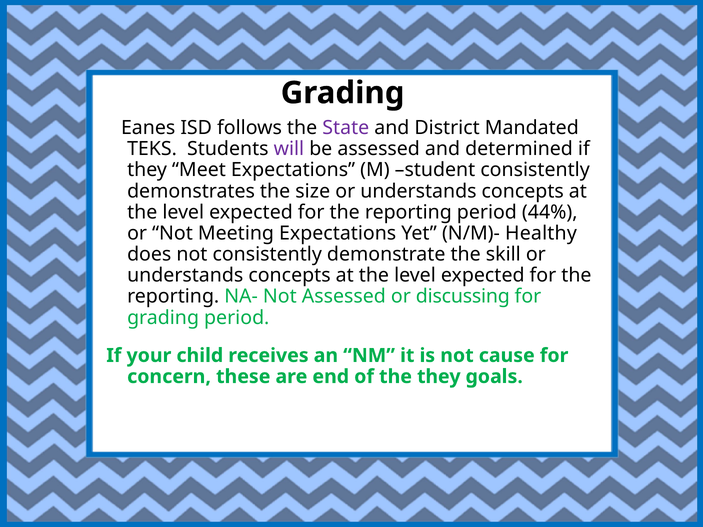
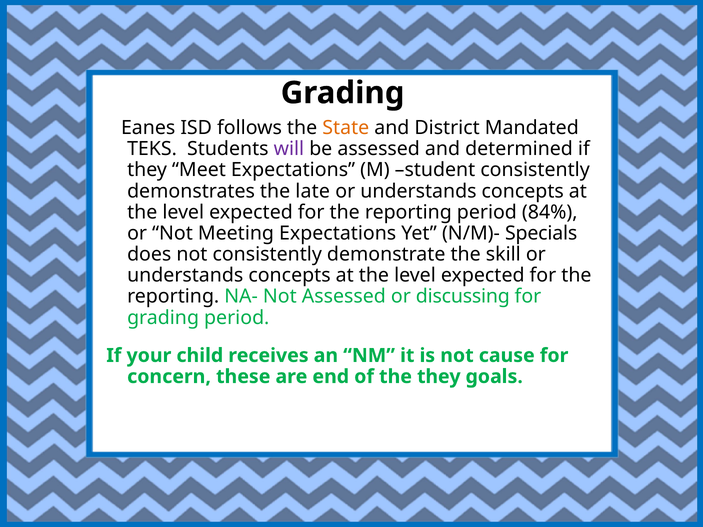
State colour: purple -> orange
size: size -> late
44%: 44% -> 84%
Healthy: Healthy -> Specials
